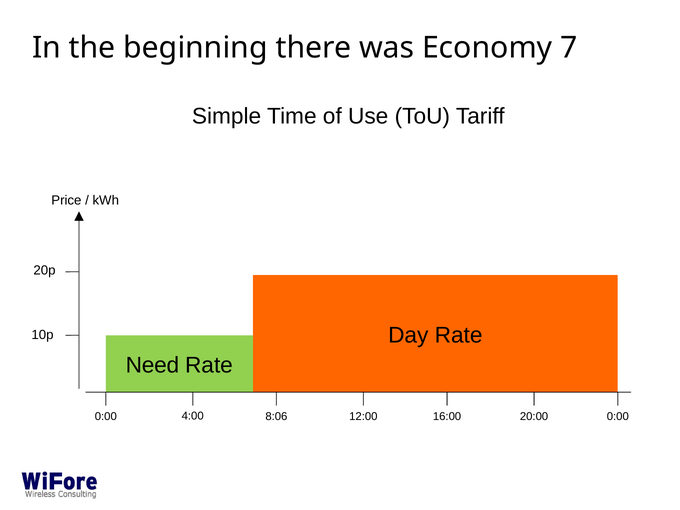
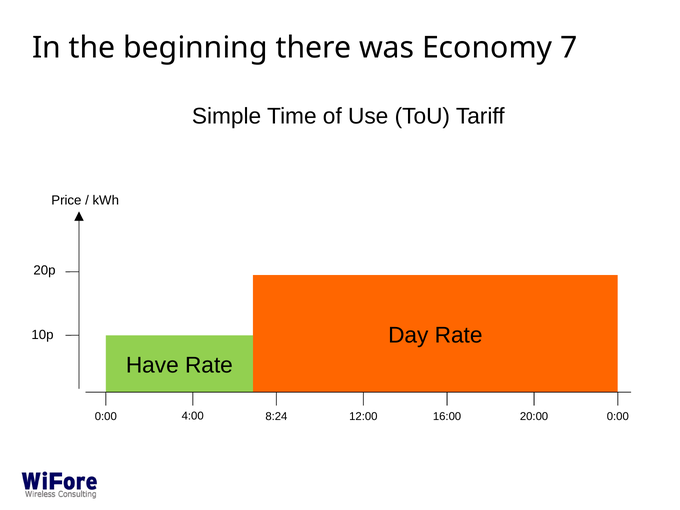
Need: Need -> Have
8:06: 8:06 -> 8:24
